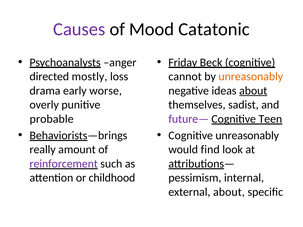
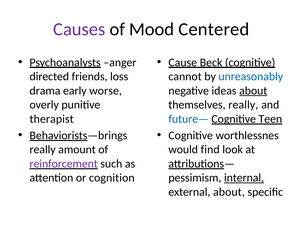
Catatonic: Catatonic -> Centered
Friday: Friday -> Cause
mostly: mostly -> friends
unreasonably at (251, 77) colour: orange -> blue
themselves sadist: sadist -> really
probable: probable -> therapist
future— colour: purple -> blue
Cognitive unreasonably: unreasonably -> worthlessnes
childhood: childhood -> cognition
internal underline: none -> present
